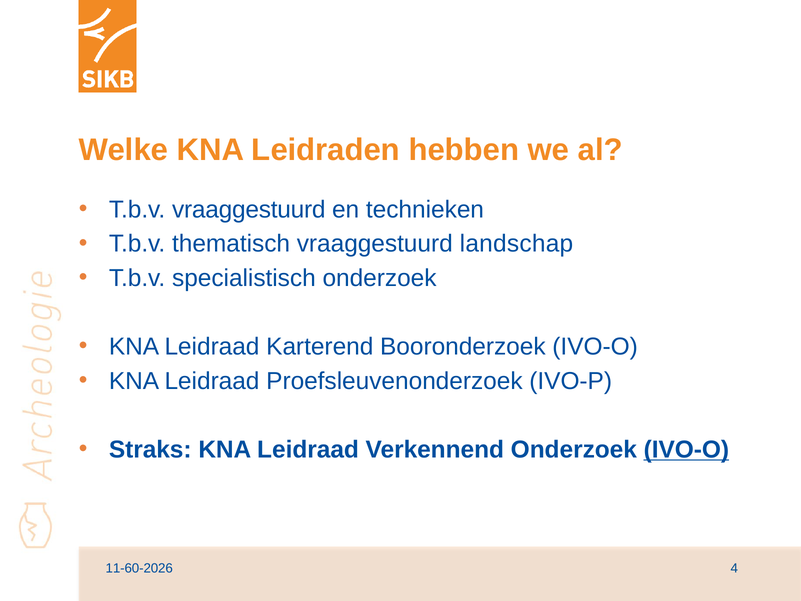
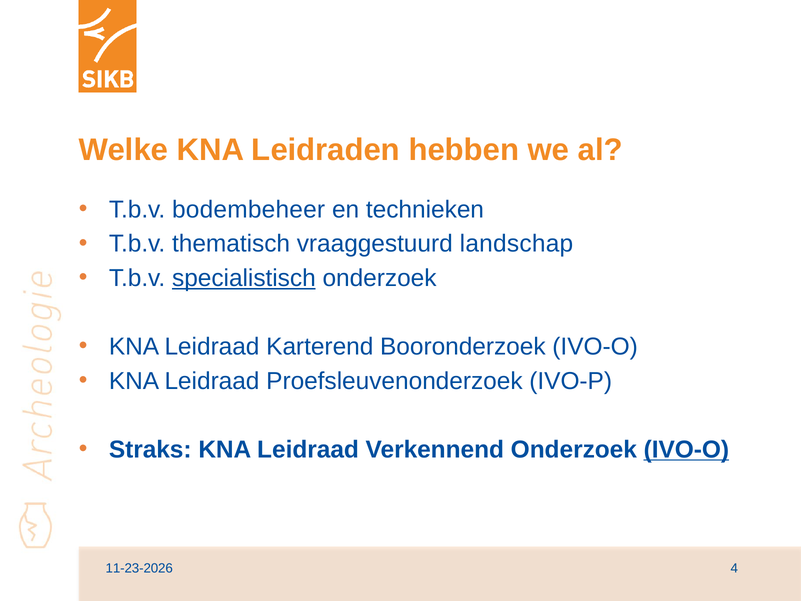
T.b.v vraaggestuurd: vraaggestuurd -> bodembeheer
specialistisch underline: none -> present
11-60-2026: 11-60-2026 -> 11-23-2026
